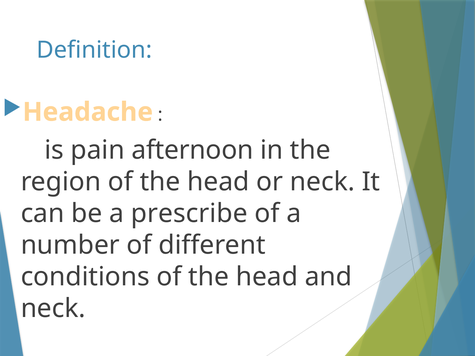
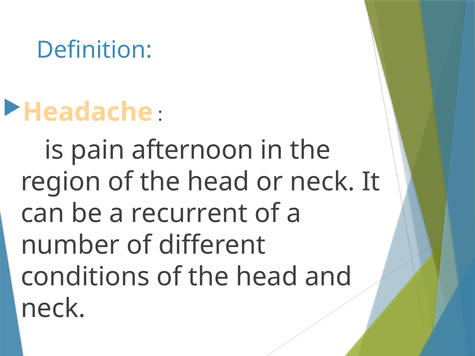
prescribe: prescribe -> recurrent
